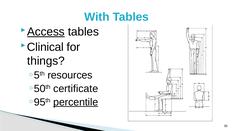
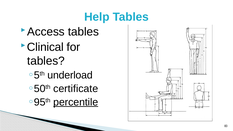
With: With -> Help
Access underline: present -> none
things at (46, 61): things -> tables
resources: resources -> underload
